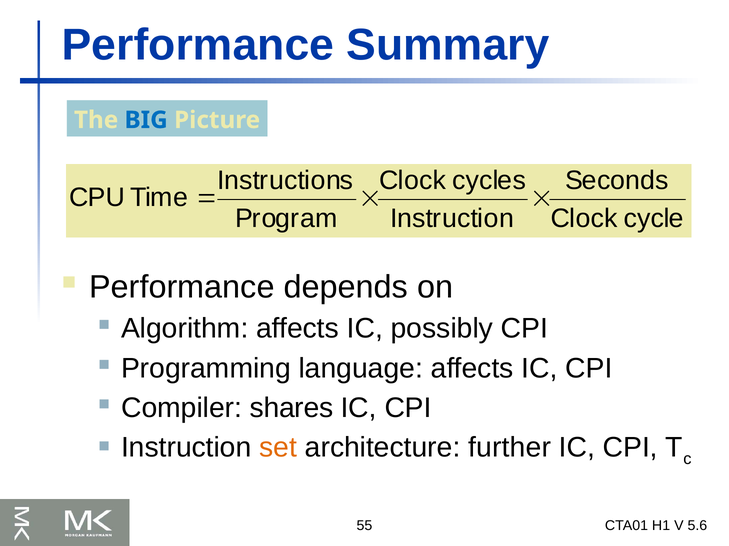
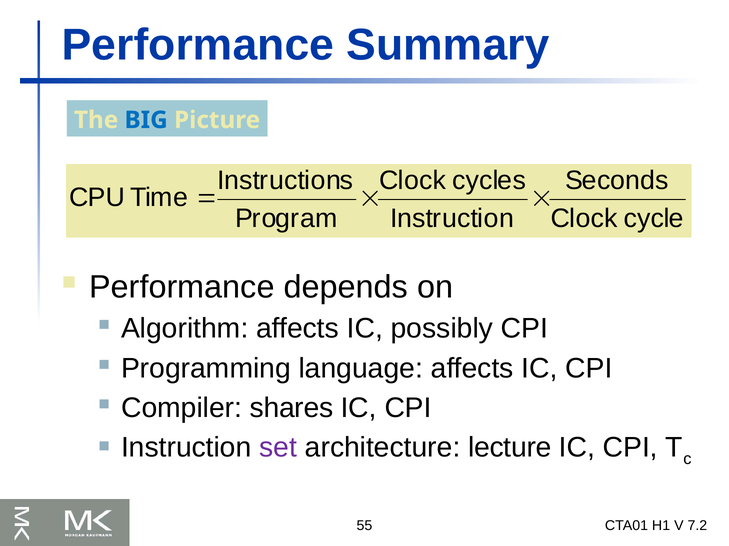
set colour: orange -> purple
further: further -> lecture
5.6: 5.6 -> 7.2
